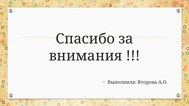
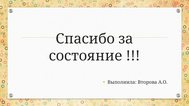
внимания: внимания -> состояние
